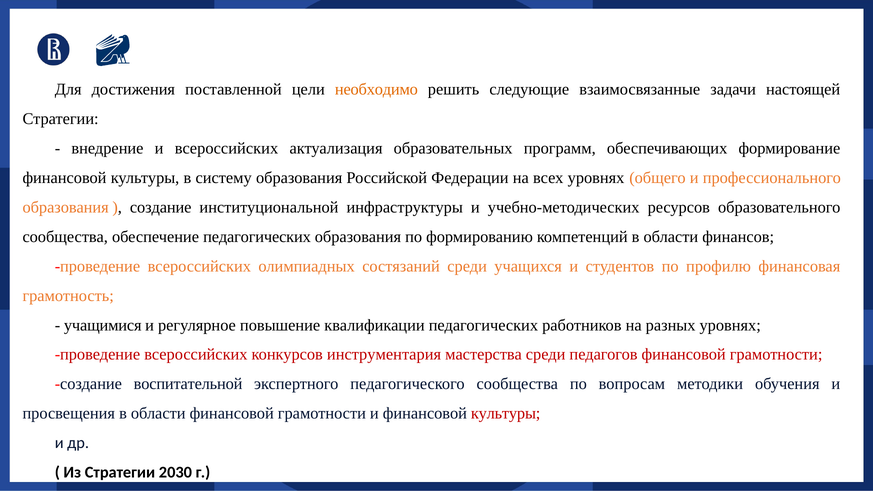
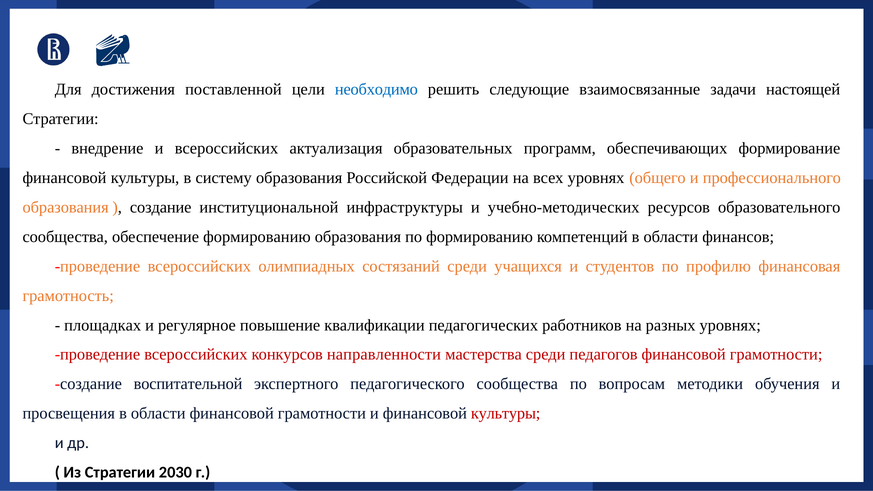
необходимо colour: orange -> blue
обеспечение педагогических: педагогических -> формированию
учащимися: учащимися -> площадках
инструментария: инструментария -> направленности
